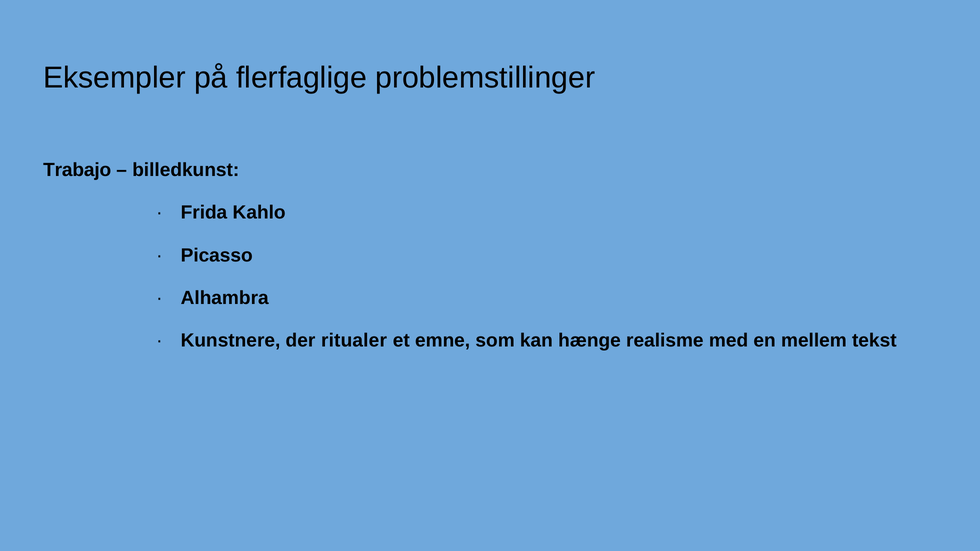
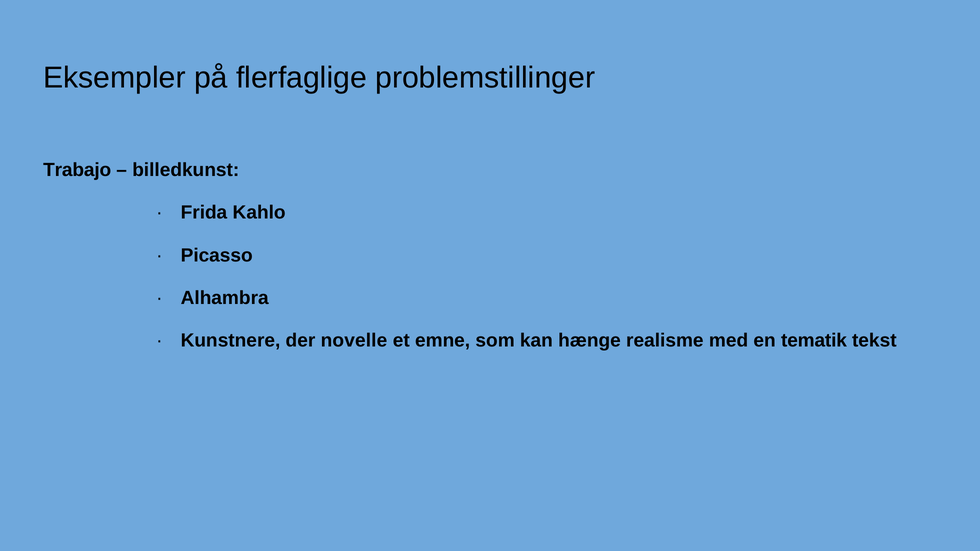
ritualer: ritualer -> novelle
mellem: mellem -> tematik
